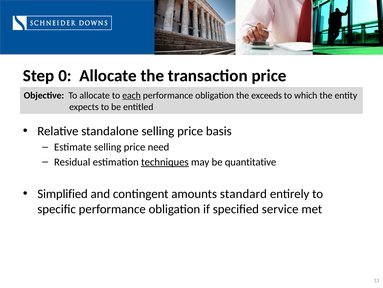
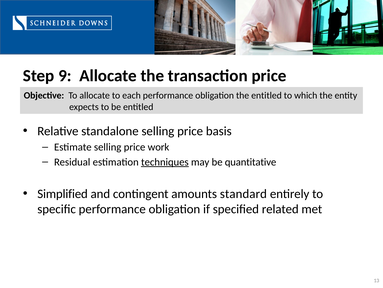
0: 0 -> 9
each underline: present -> none
the exceeds: exceeds -> entitled
need: need -> work
service: service -> related
